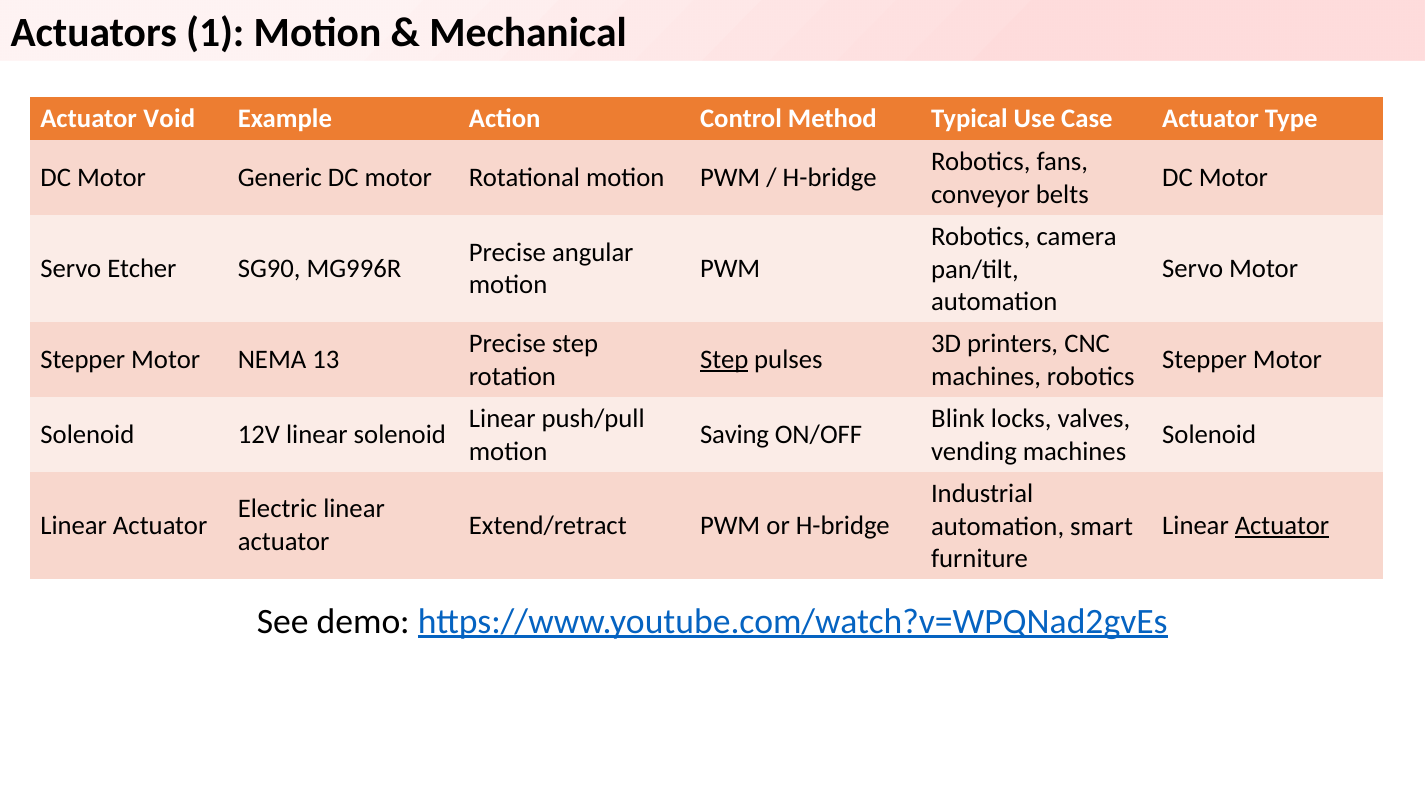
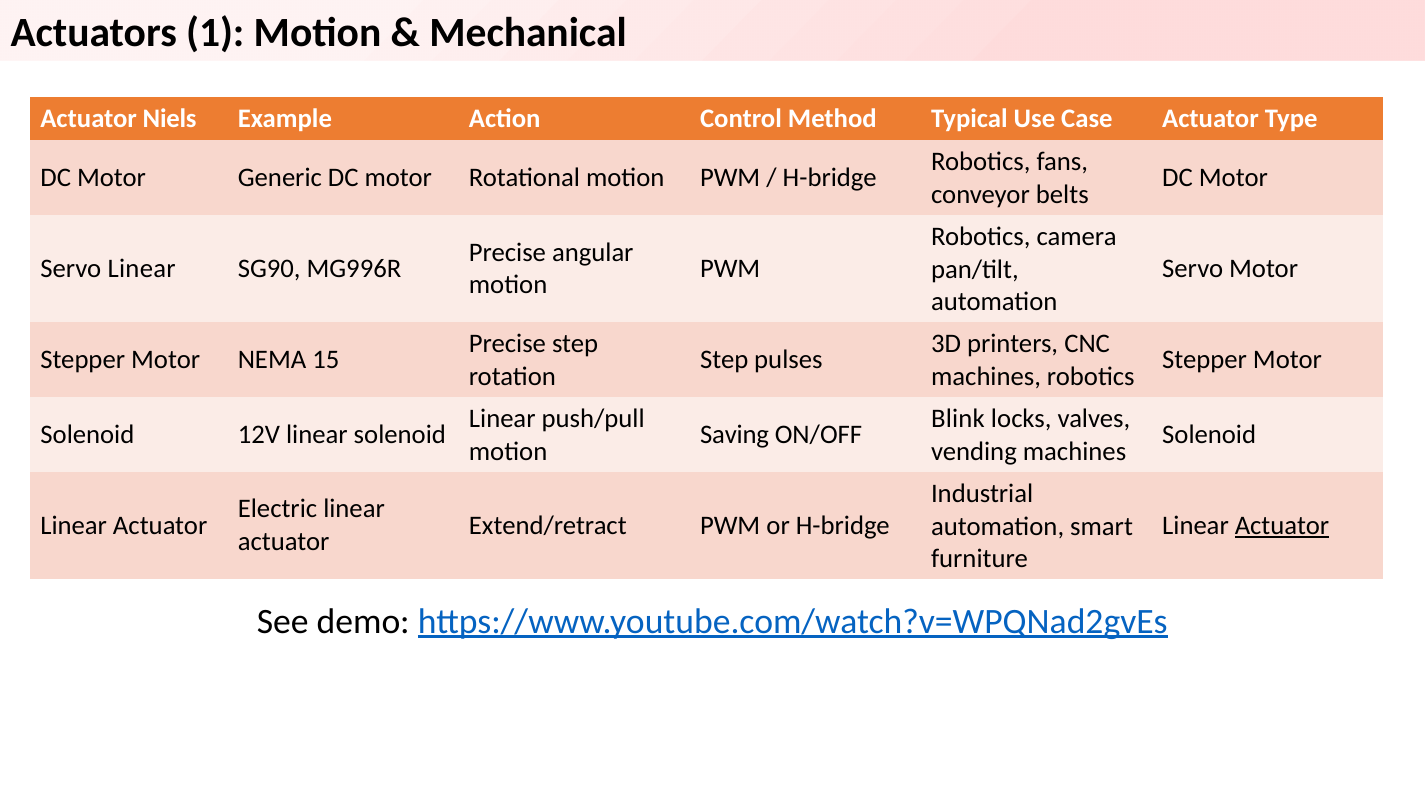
Void: Void -> Niels
Servo Etcher: Etcher -> Linear
13: 13 -> 15
Step at (724, 359) underline: present -> none
